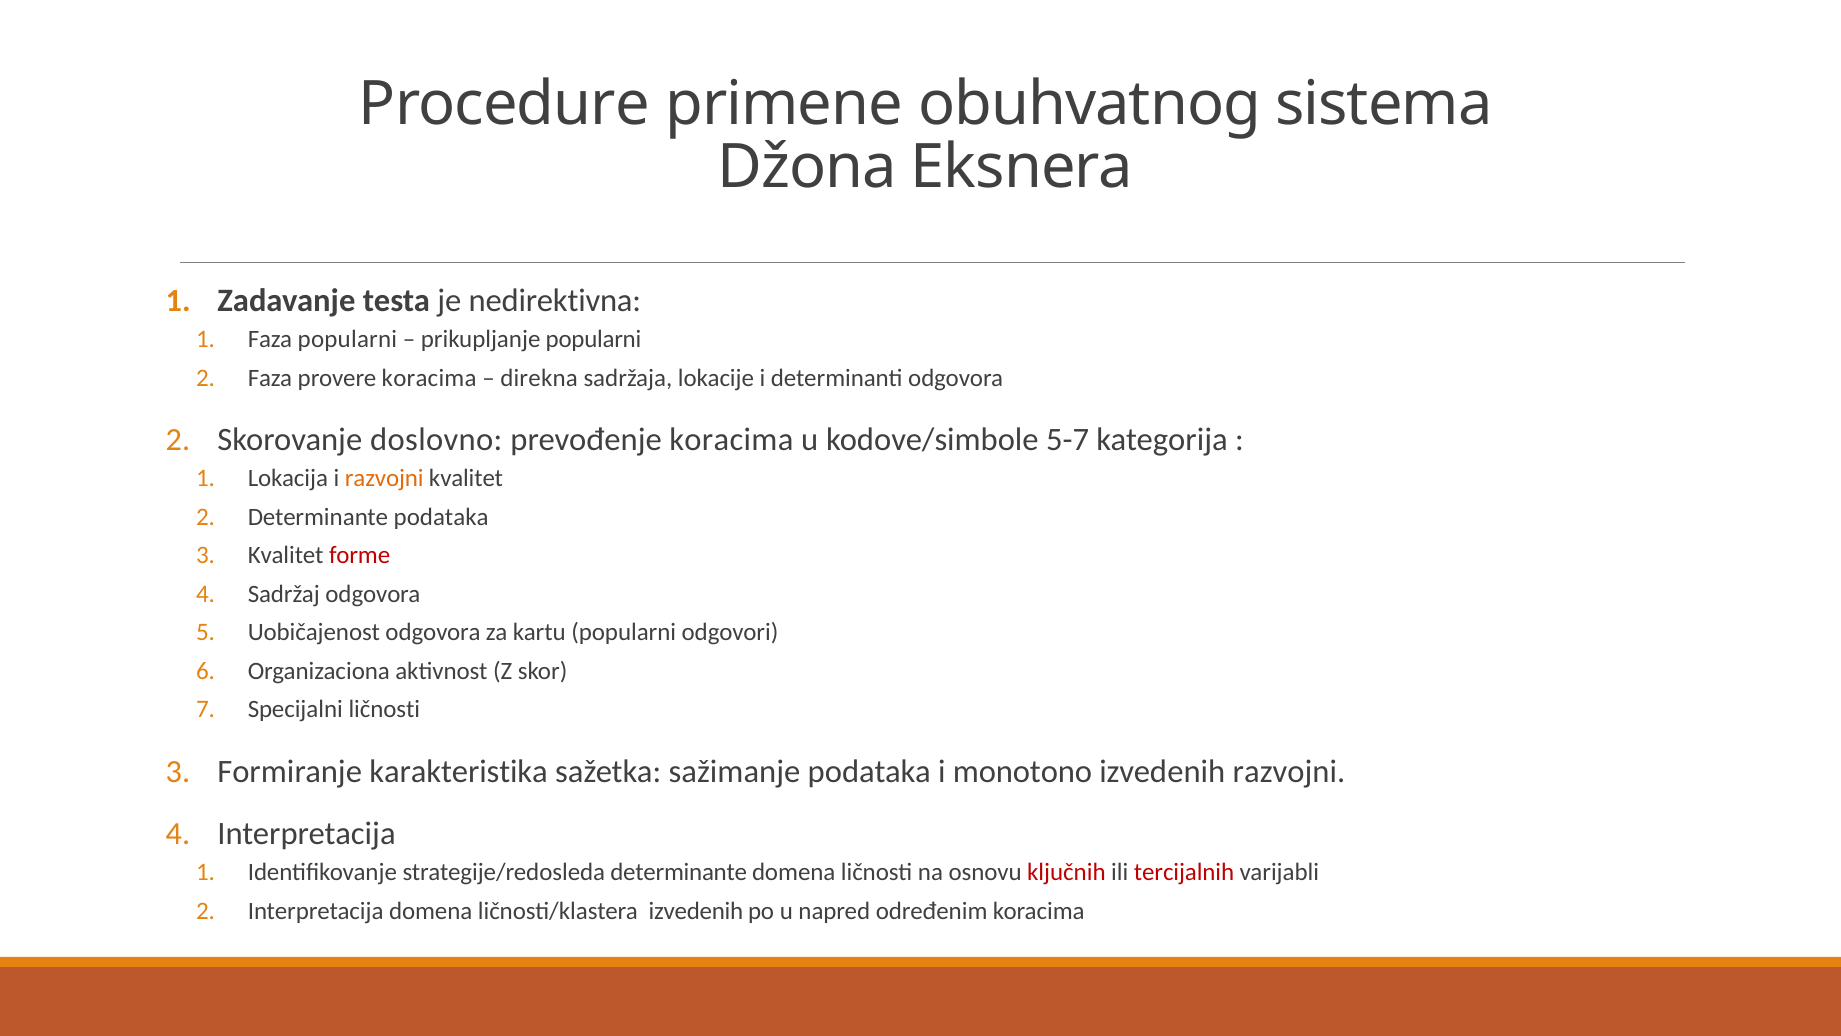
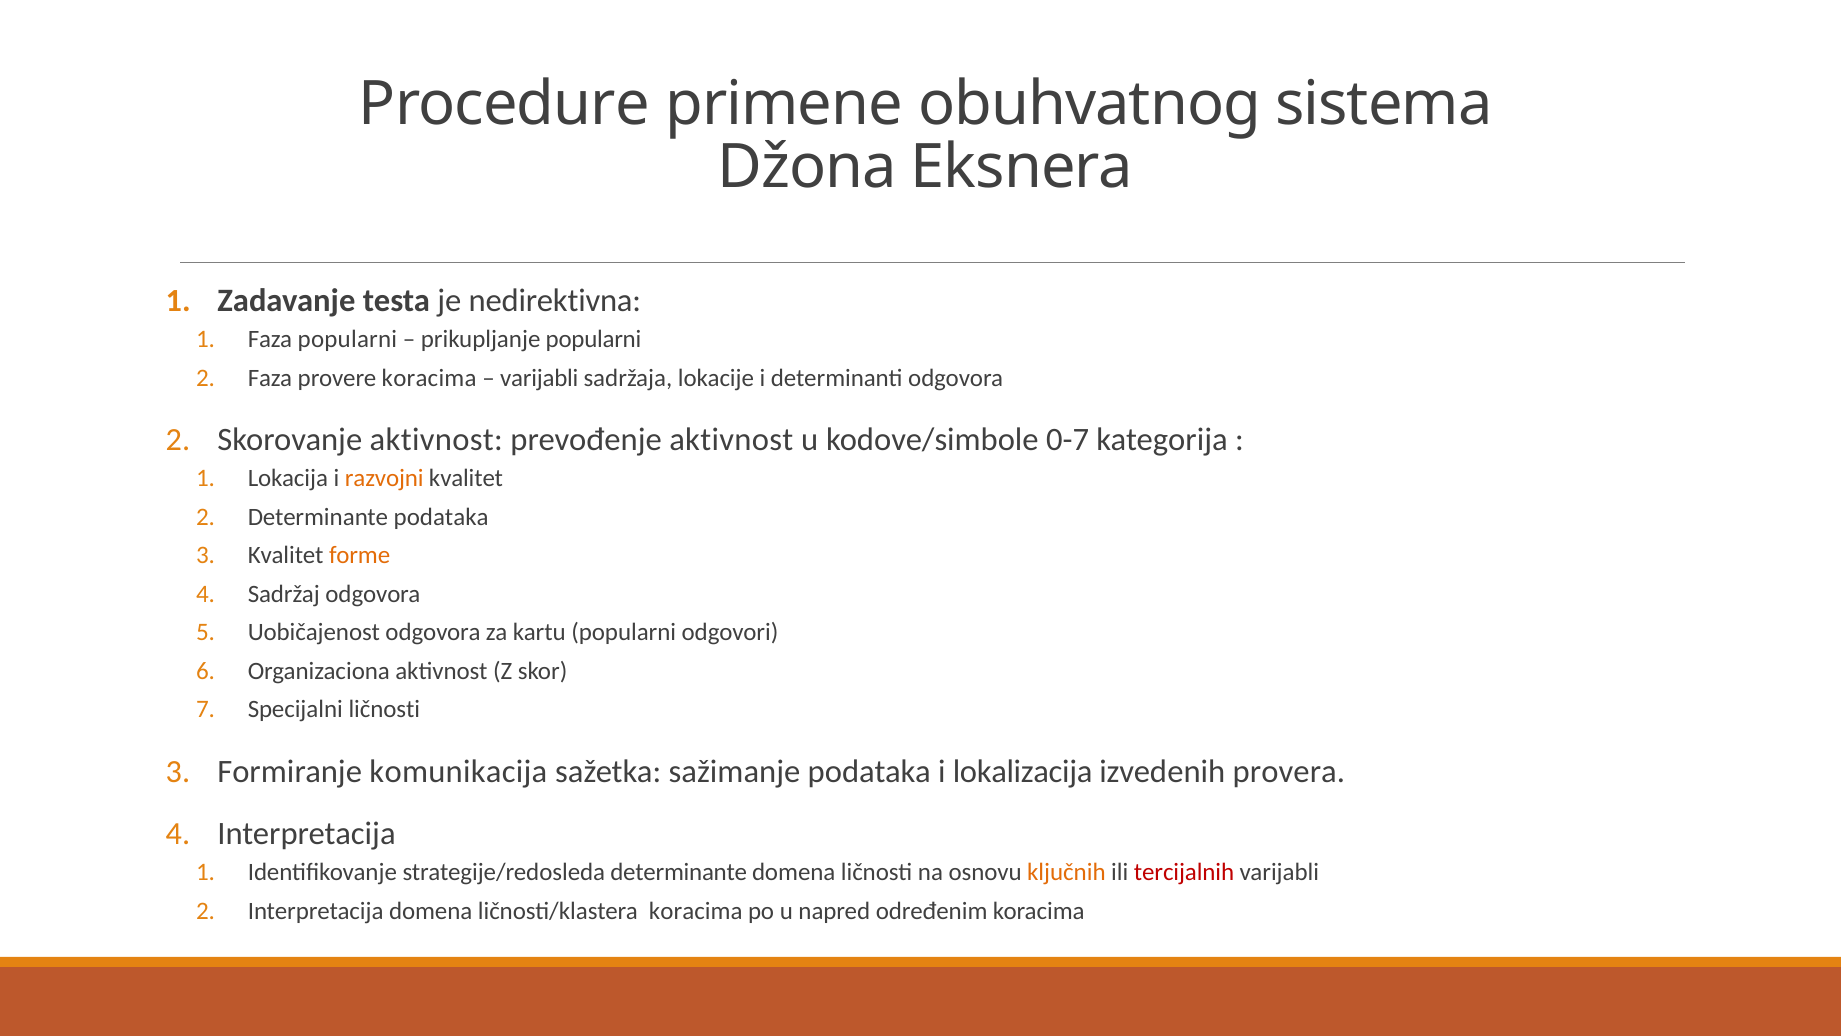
direkna at (539, 378): direkna -> varijabli
Skorovanje doslovno: doslovno -> aktivnost
prevođenje koracima: koracima -> aktivnost
5-7: 5-7 -> 0-7
forme colour: red -> orange
karakteristika: karakteristika -> komunikacija
monotono: monotono -> lokalizacija
izvedenih razvojni: razvojni -> provera
ključnih colour: red -> orange
ličnosti/klastera izvedenih: izvedenih -> koracima
